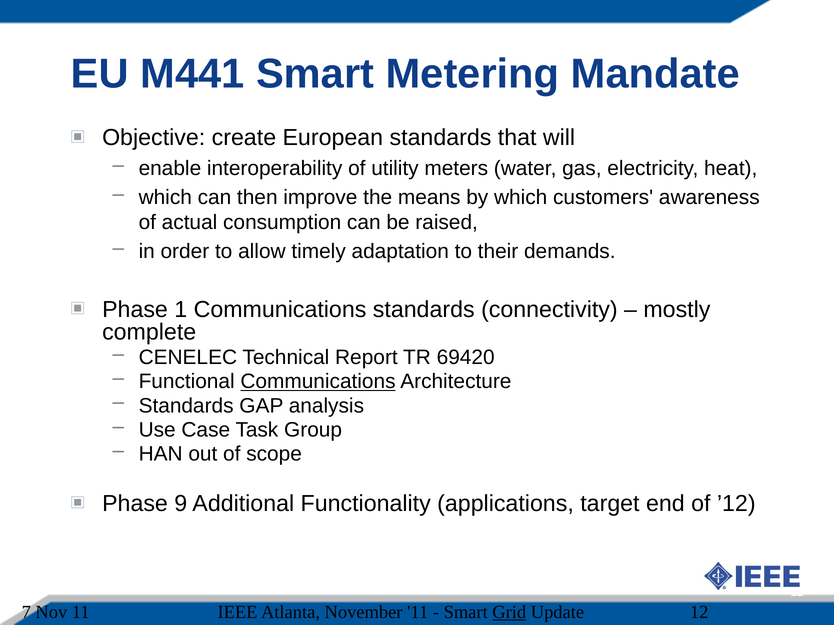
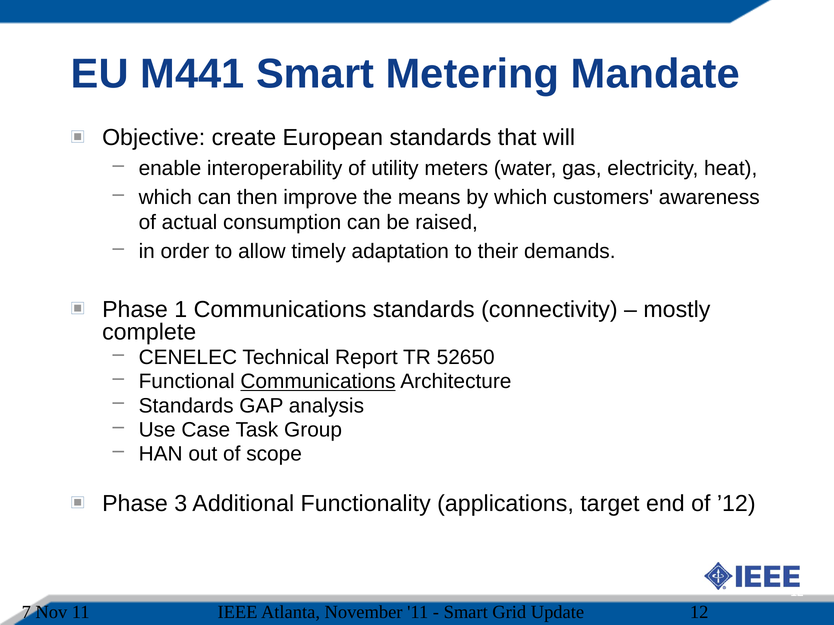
69420: 69420 -> 52650
9: 9 -> 3
Grid underline: present -> none
